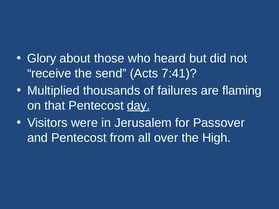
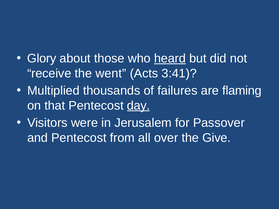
heard underline: none -> present
send: send -> went
7:41: 7:41 -> 3:41
High: High -> Give
